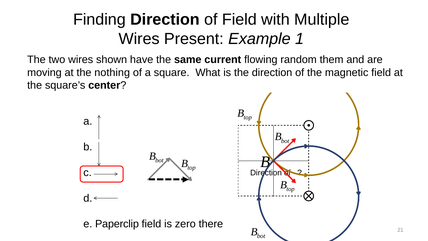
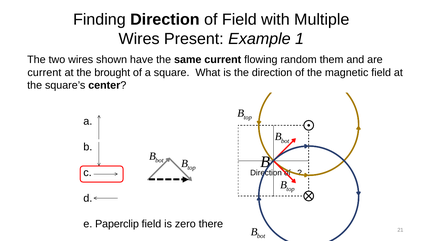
moving at (44, 72): moving -> current
nothing: nothing -> brought
